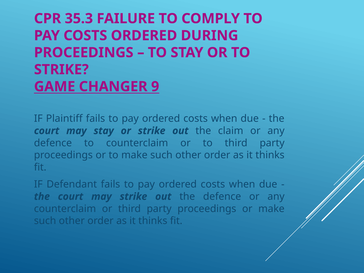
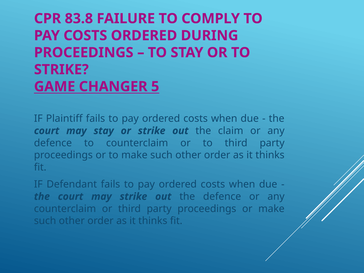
35.3: 35.3 -> 83.8
9: 9 -> 5
